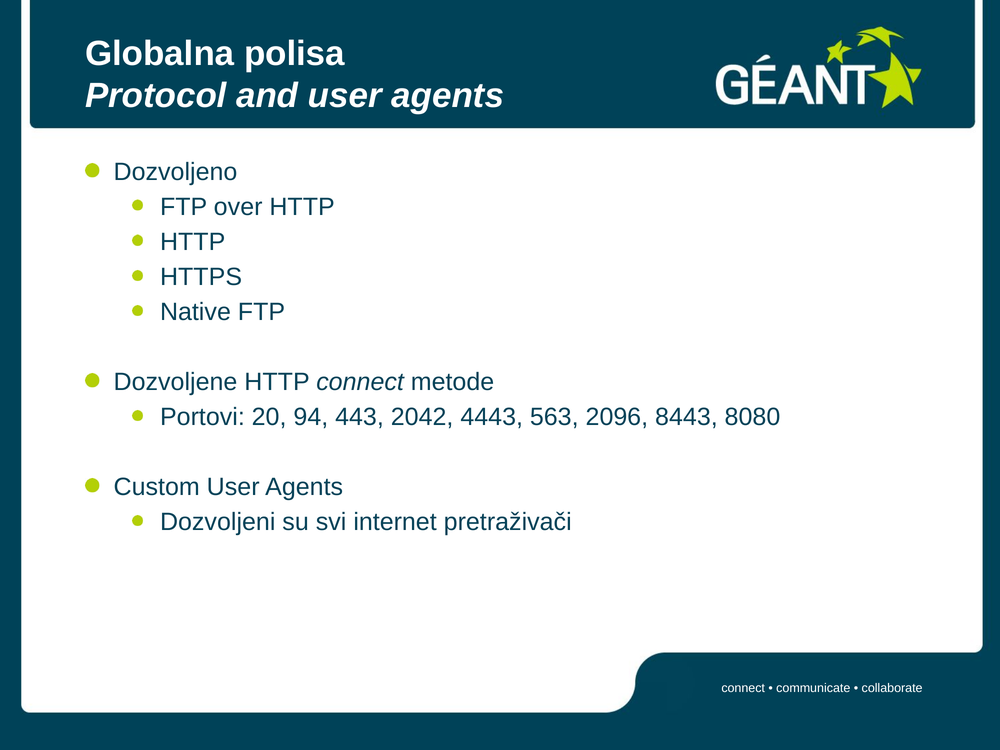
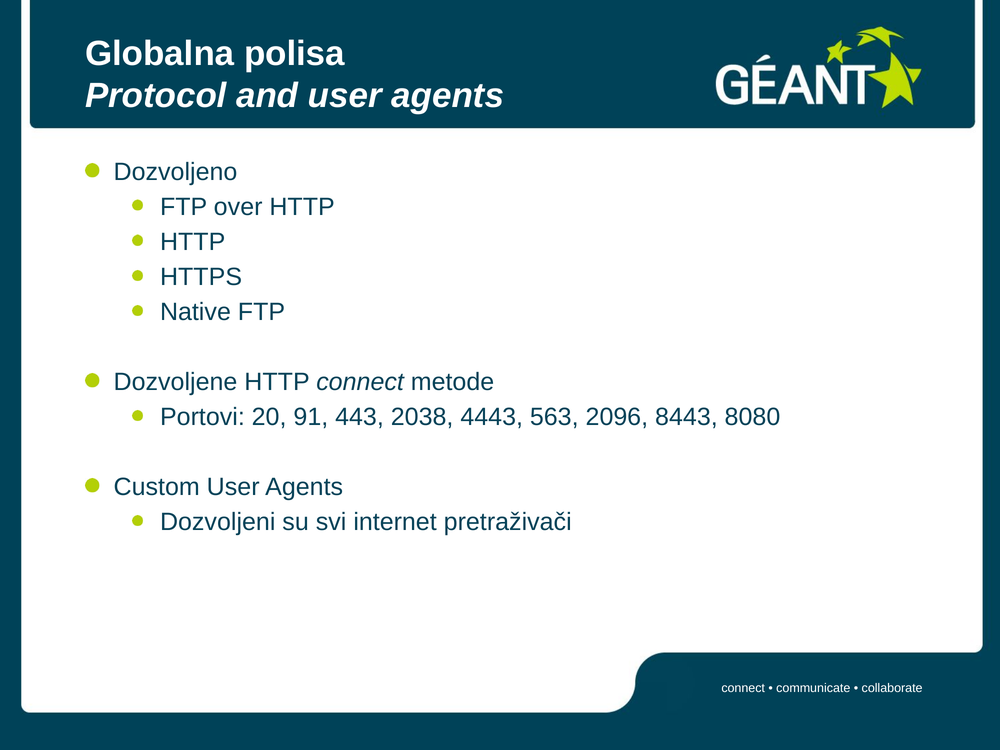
94: 94 -> 91
2042: 2042 -> 2038
